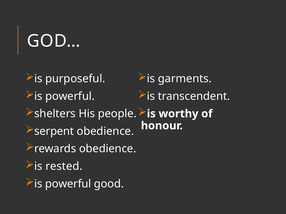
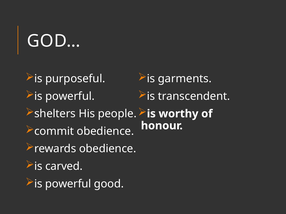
serpent: serpent -> commit
rested: rested -> carved
